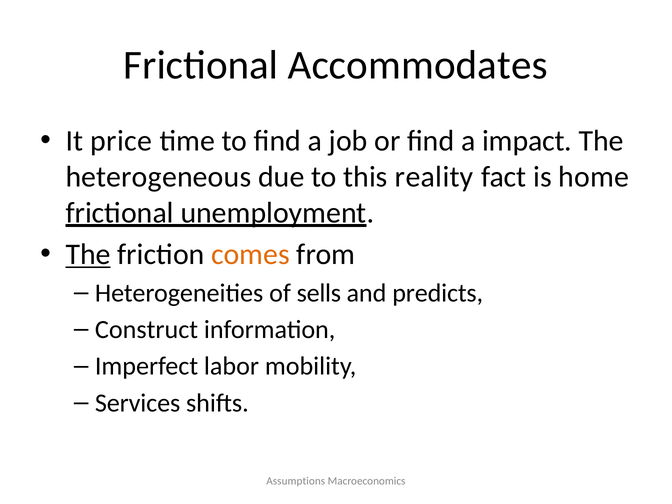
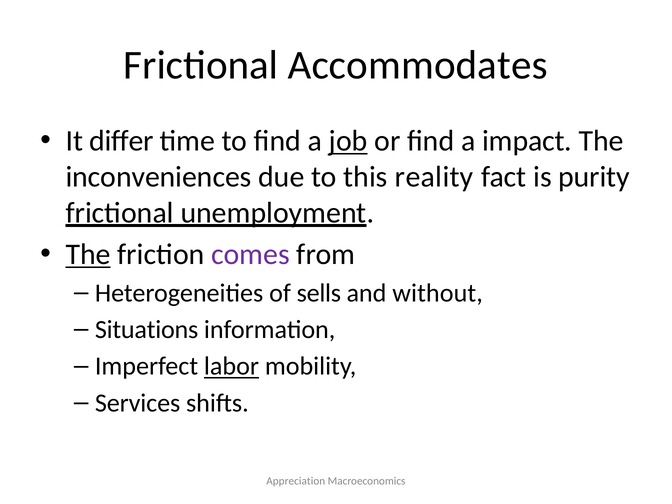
price: price -> differ
job underline: none -> present
heterogeneous: heterogeneous -> inconveniences
home: home -> purity
comes colour: orange -> purple
predicts: predicts -> without
Construct: Construct -> Situations
labor underline: none -> present
Assumptions: Assumptions -> Appreciation
